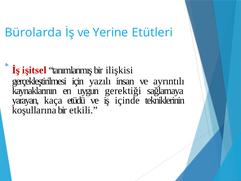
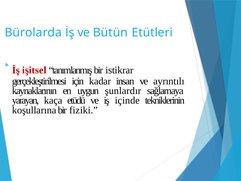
Yerine: Yerine -> Bütün
ilişkisi: ilişkisi -> istikrar
yazılı: yazılı -> kadar
gerektiği: gerektiği -> şunlardır
etkili: etkili -> fiziki
